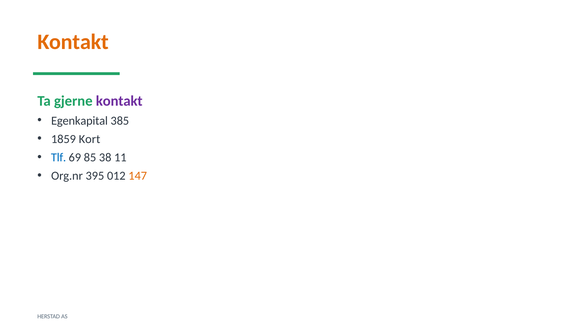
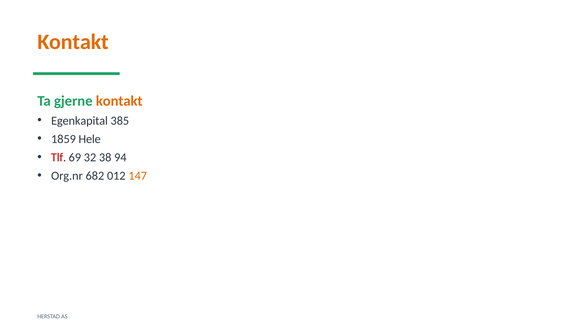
kontakt at (119, 101) colour: purple -> orange
Kort: Kort -> Hele
Tlf colour: blue -> red
85: 85 -> 32
11: 11 -> 94
395: 395 -> 682
